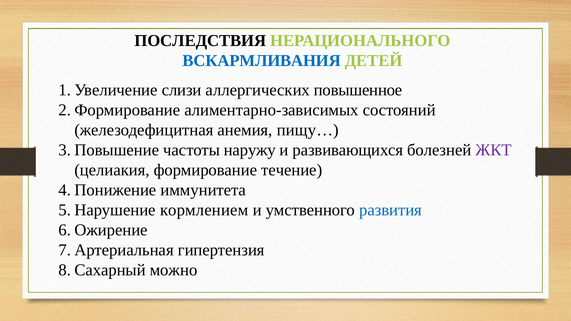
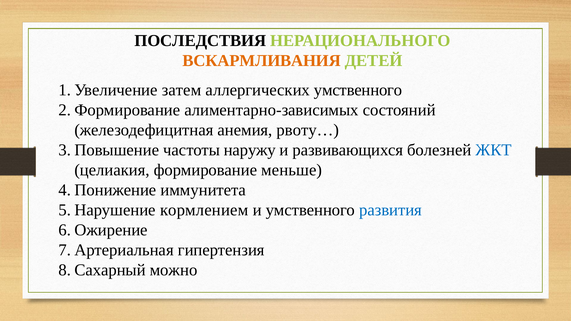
ВСКАРМЛИВАНИЯ colour: blue -> orange
слизи: слизи -> затем
аллергических повышенное: повышенное -> умственного
пищу…: пищу… -> рвоту…
ЖКТ colour: purple -> blue
течение: течение -> меньше
